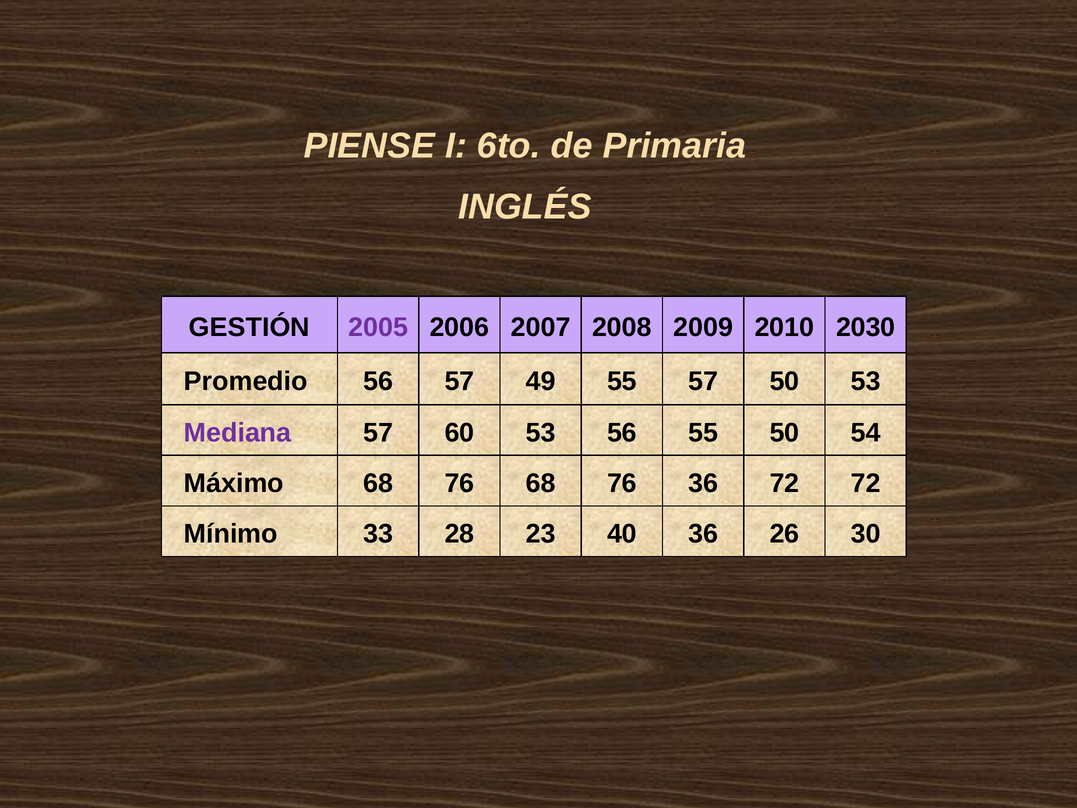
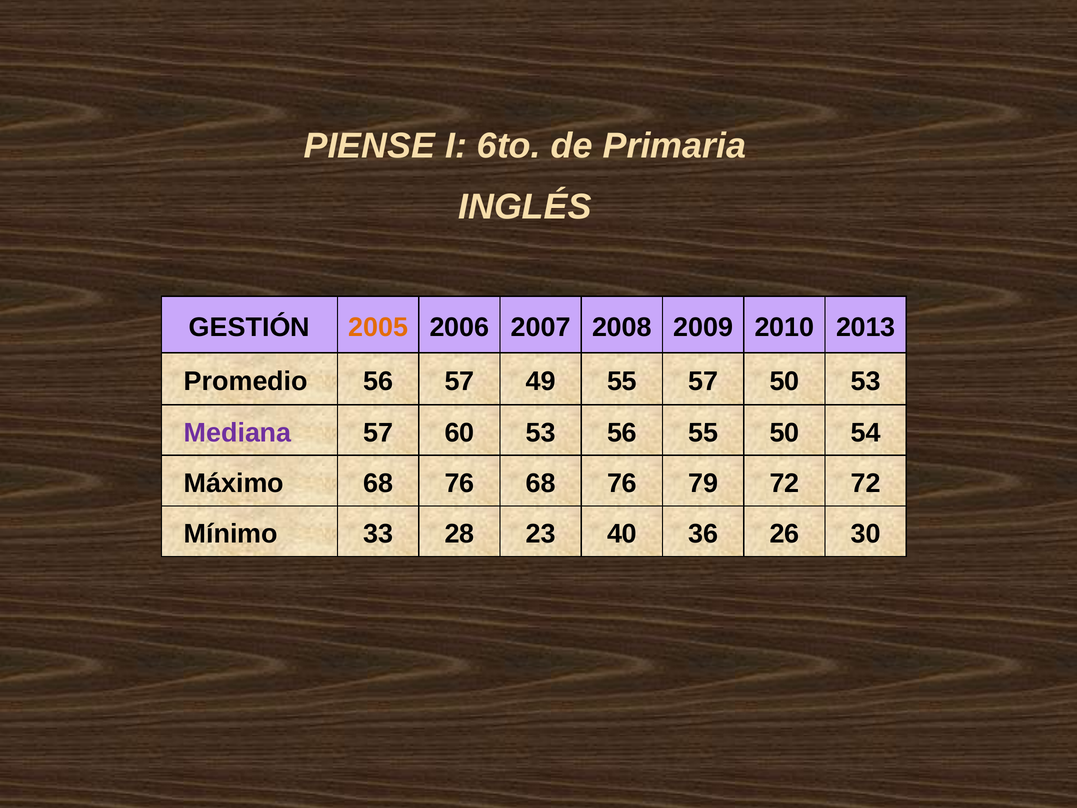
2005 colour: purple -> orange
2030: 2030 -> 2013
76 36: 36 -> 79
